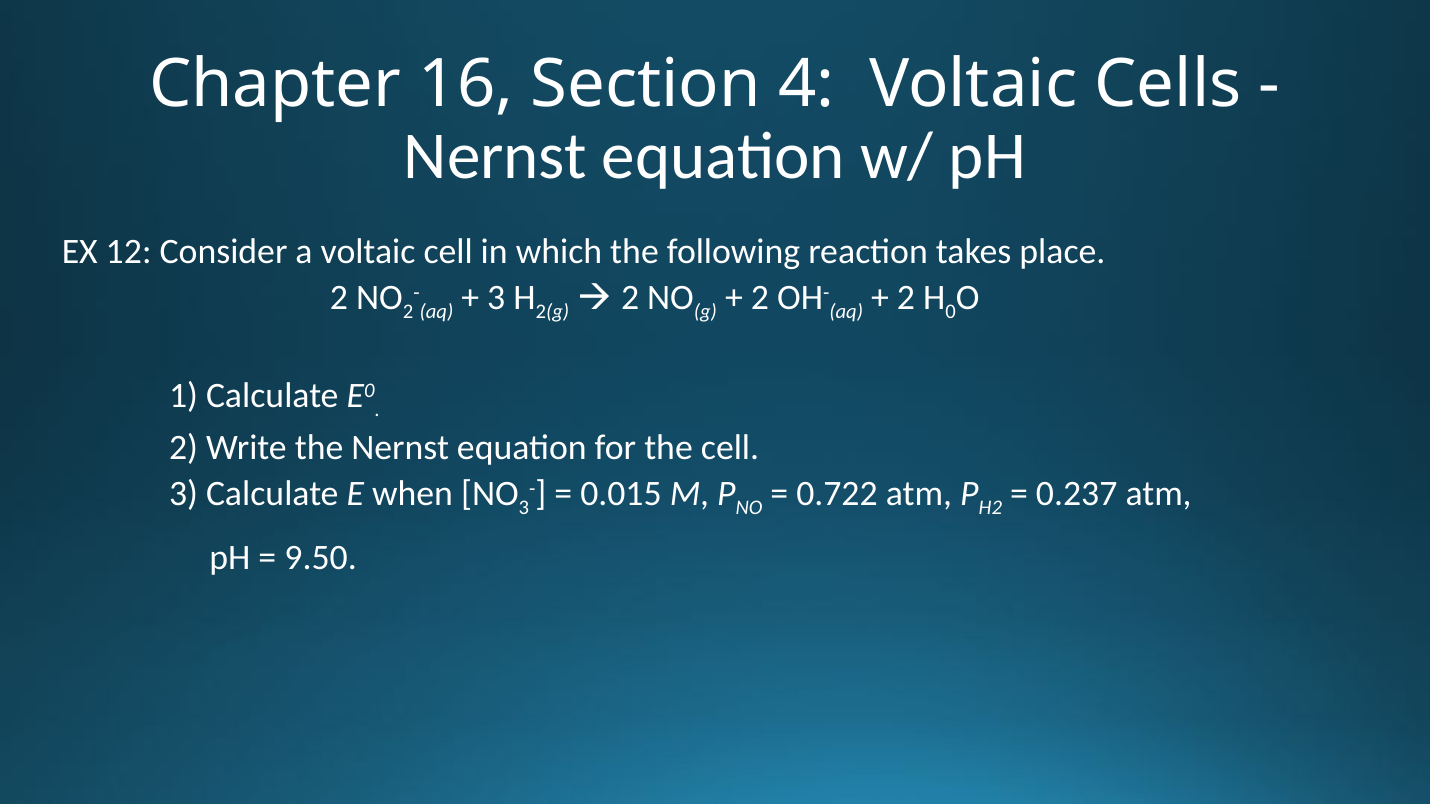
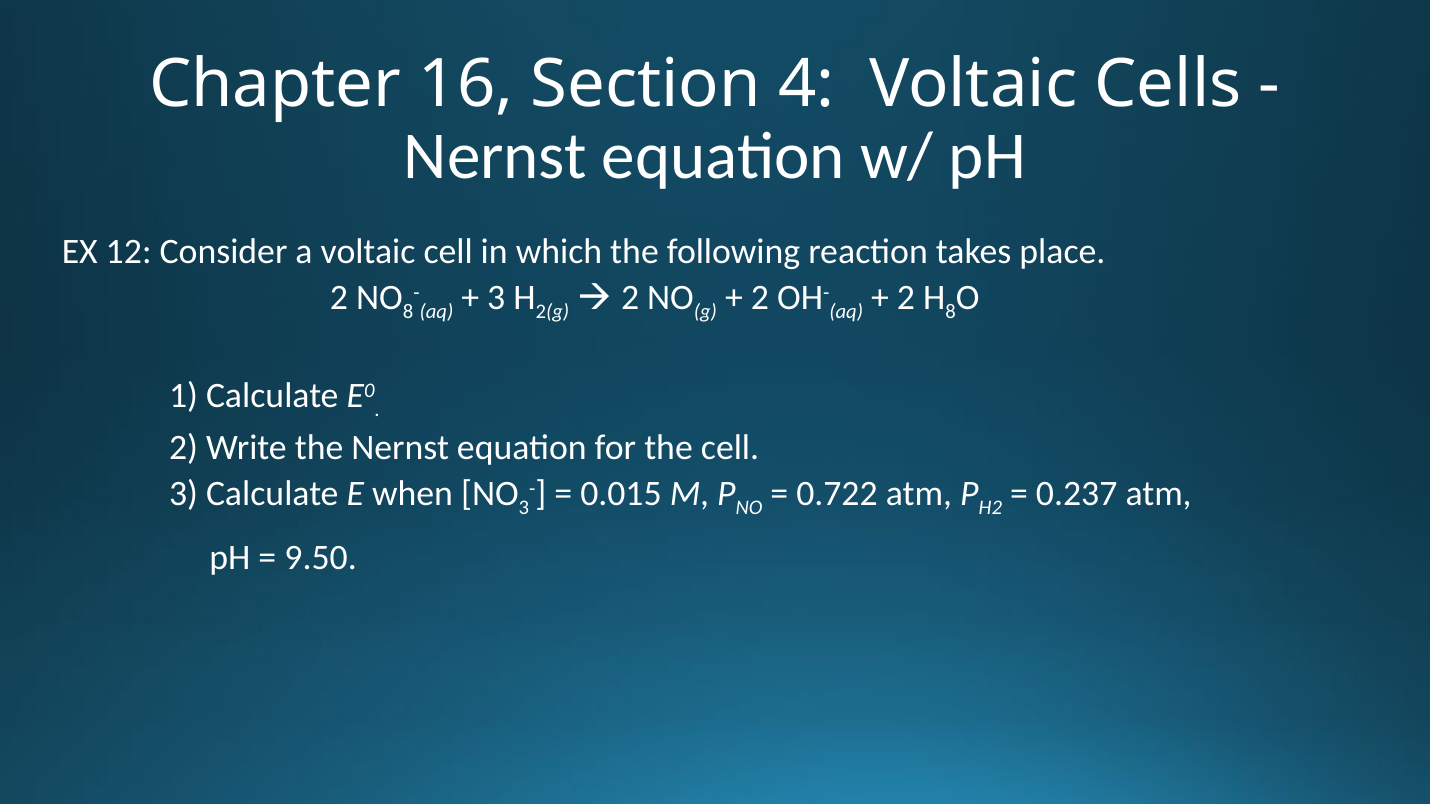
2 at (408, 312): 2 -> 8
0 at (951, 312): 0 -> 8
